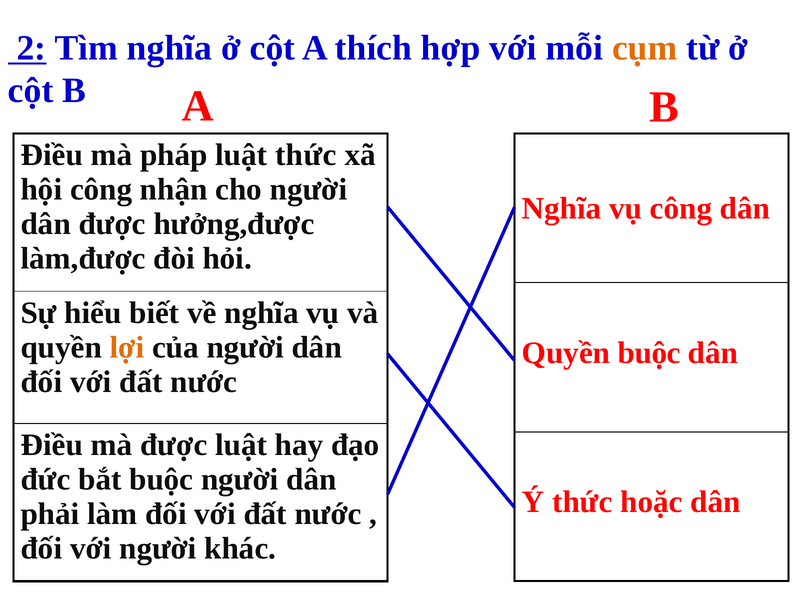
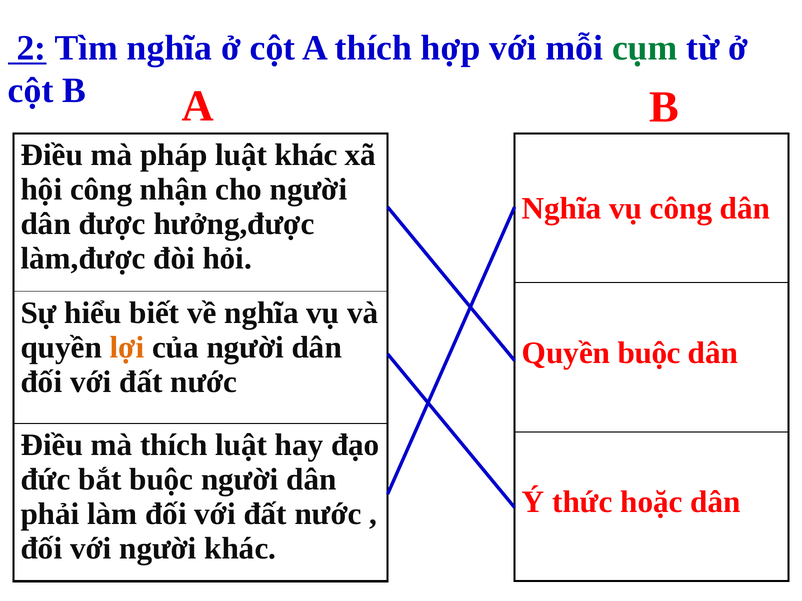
cụm colour: orange -> green
luật thức: thức -> khác
mà được: được -> thích
